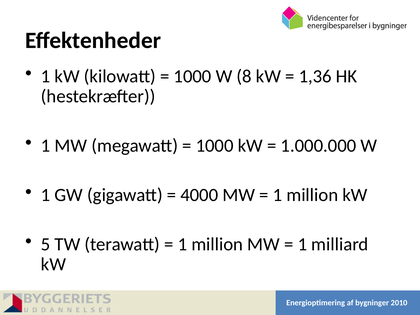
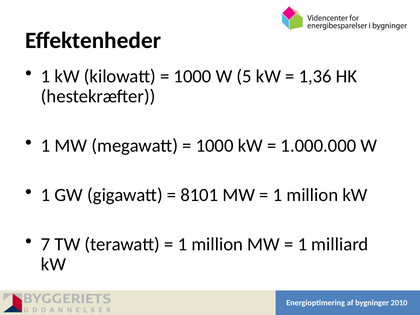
8: 8 -> 5
4000: 4000 -> 8101
5: 5 -> 7
